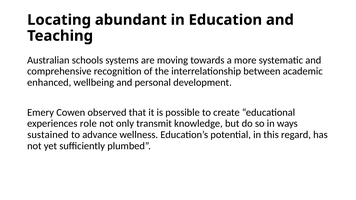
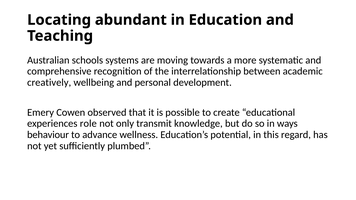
enhanced: enhanced -> creatively
sustained: sustained -> behaviour
